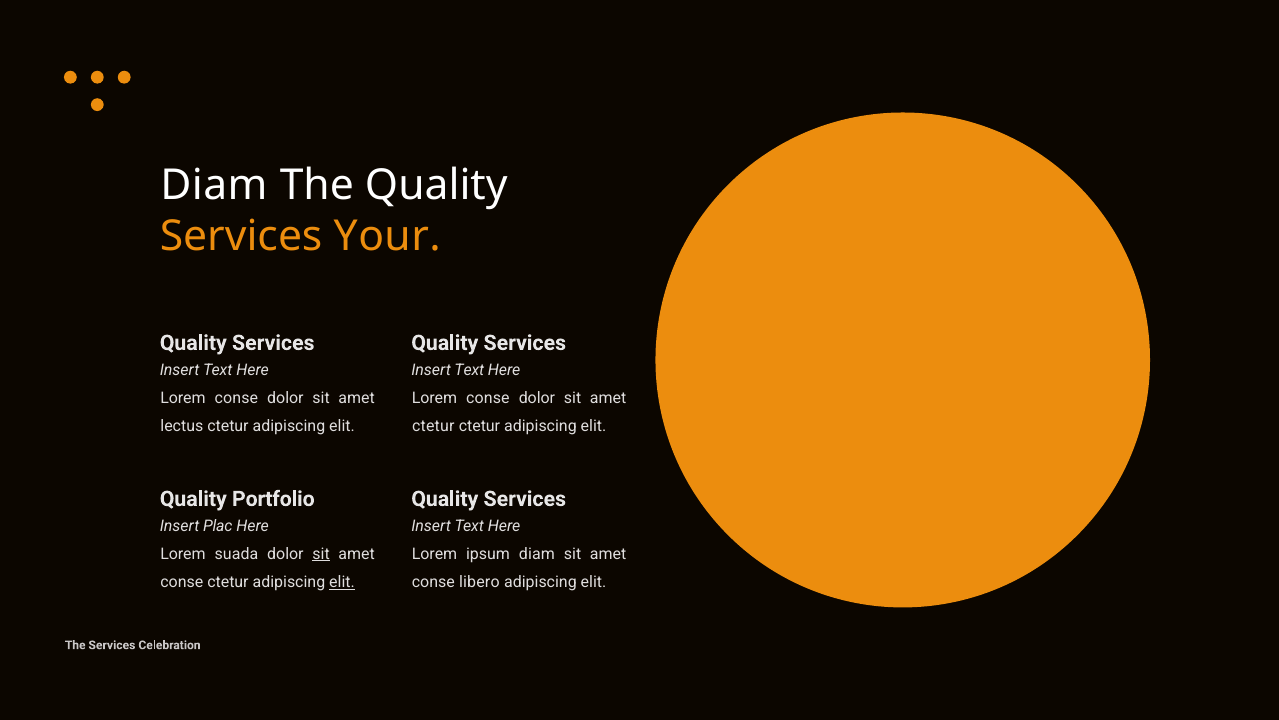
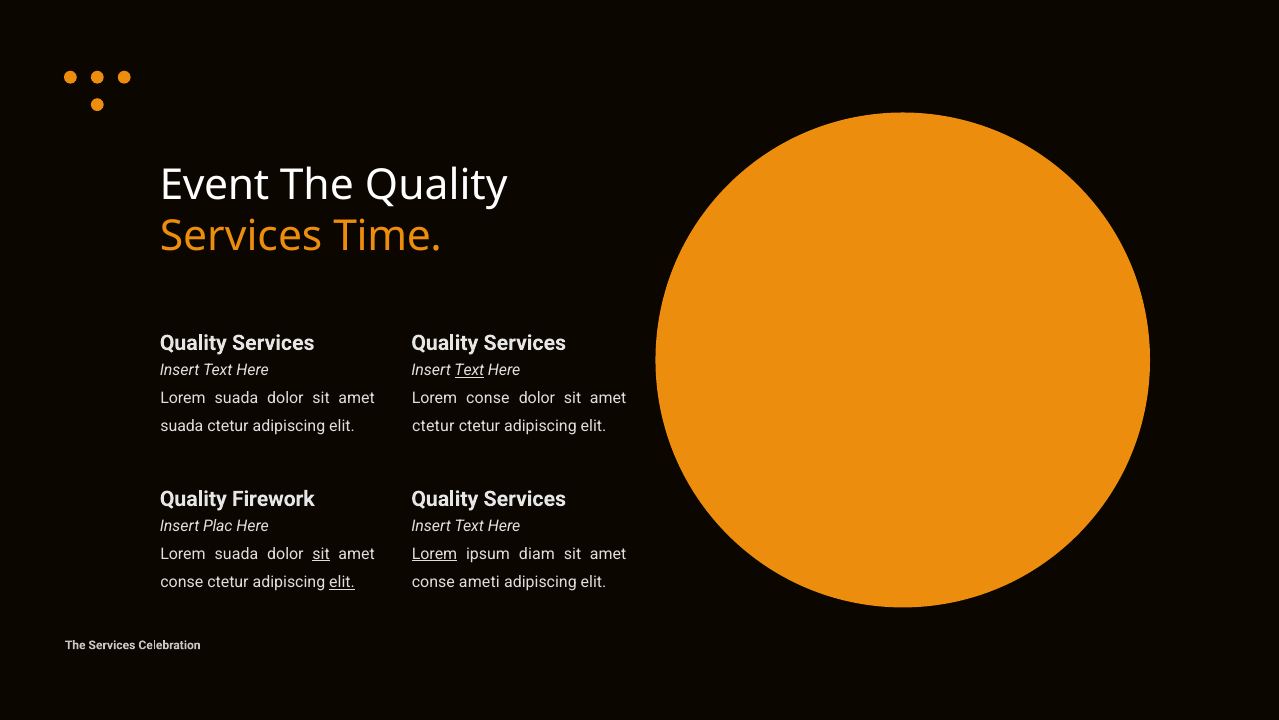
Diam at (214, 185): Diam -> Event
Your: Your -> Time
Text at (469, 370) underline: none -> present
conse at (236, 397): conse -> suada
lectus at (182, 426): lectus -> suada
Portfolio: Portfolio -> Firework
Lorem at (435, 553) underline: none -> present
libero: libero -> ameti
